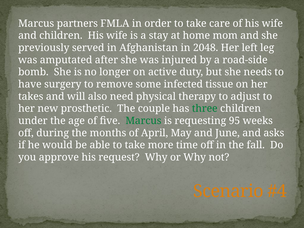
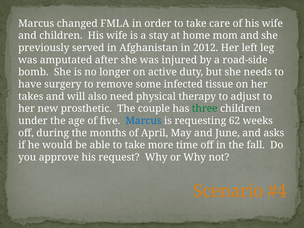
partners: partners -> changed
2048: 2048 -> 2012
Marcus at (143, 121) colour: green -> blue
95: 95 -> 62
